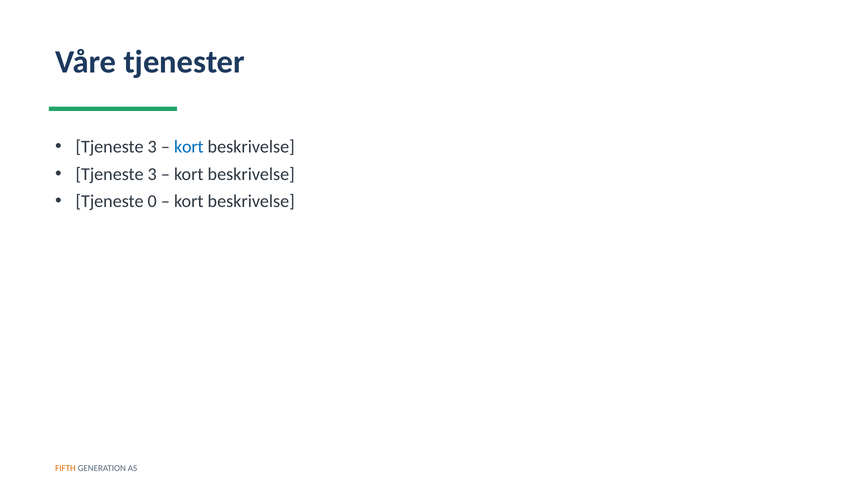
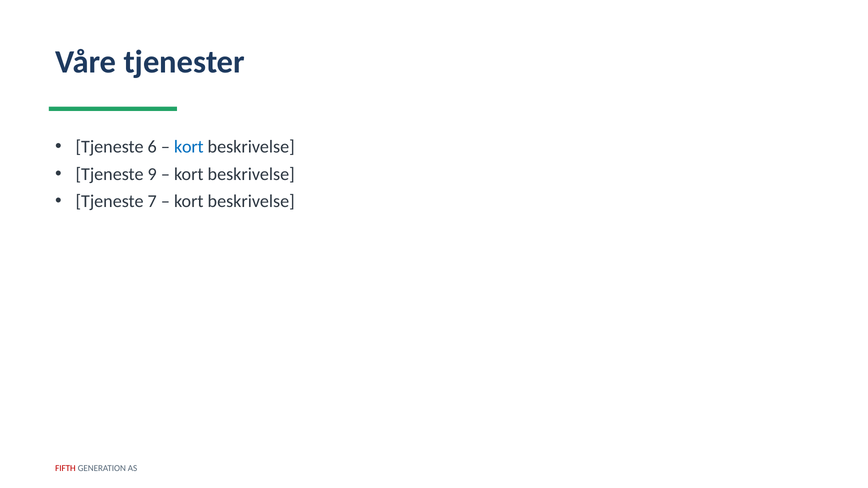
3 at (152, 147): 3 -> 6
3 at (152, 174): 3 -> 9
0: 0 -> 7
FIFTH colour: orange -> red
